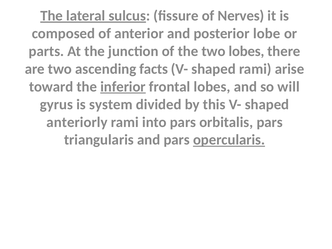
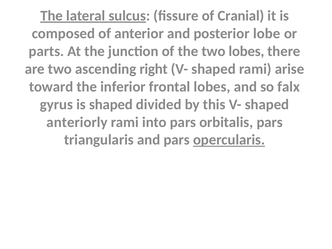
Nerves: Nerves -> Cranial
facts: facts -> right
inferior underline: present -> none
will: will -> falx
is system: system -> shaped
